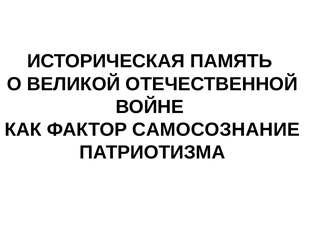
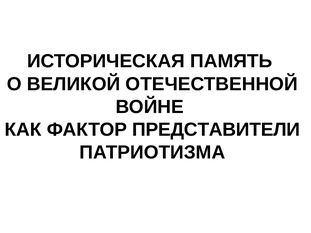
САМОСОЗНАНИЕ: САМОСОЗНАНИЕ -> ПРЕДСТАВИТЕЛИ
